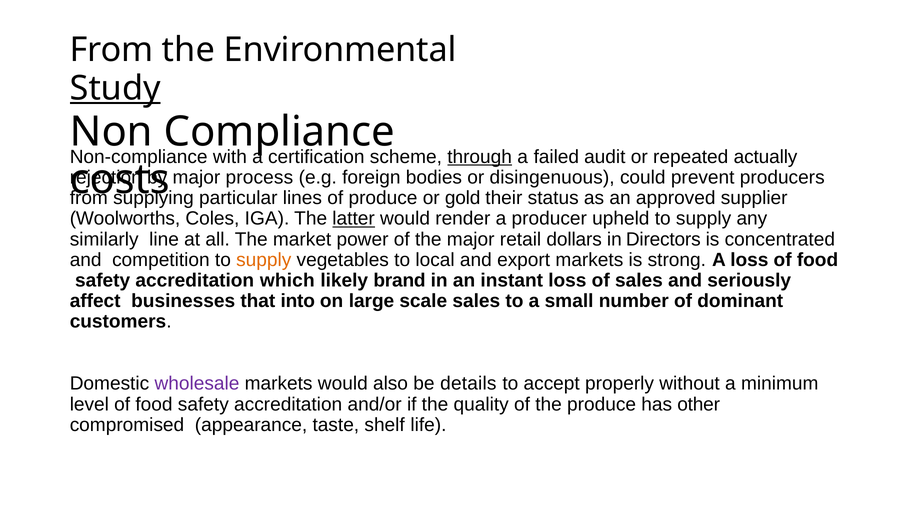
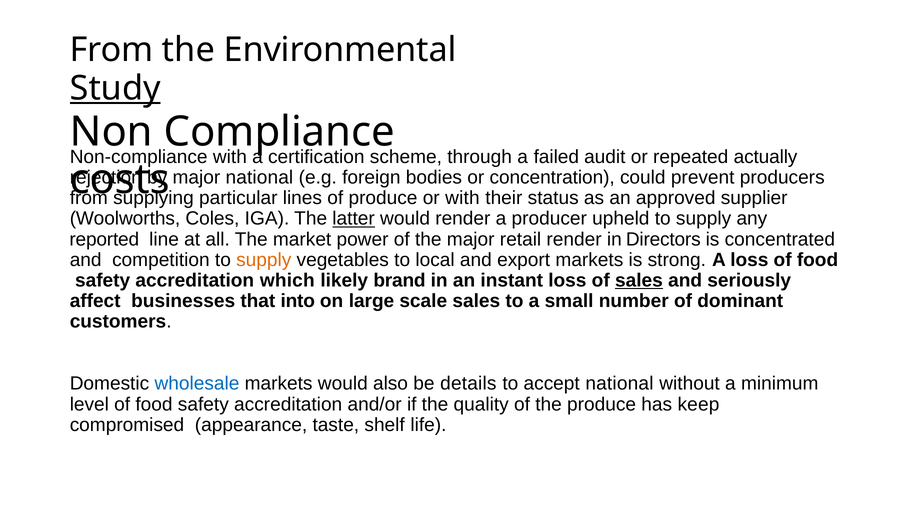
through underline: present -> none
major process: process -> national
disingenuous: disingenuous -> concentration
or gold: gold -> with
similarly: similarly -> reported
retail dollars: dollars -> render
sales at (639, 280) underline: none -> present
wholesale colour: purple -> blue
accept properly: properly -> national
other: other -> keep
